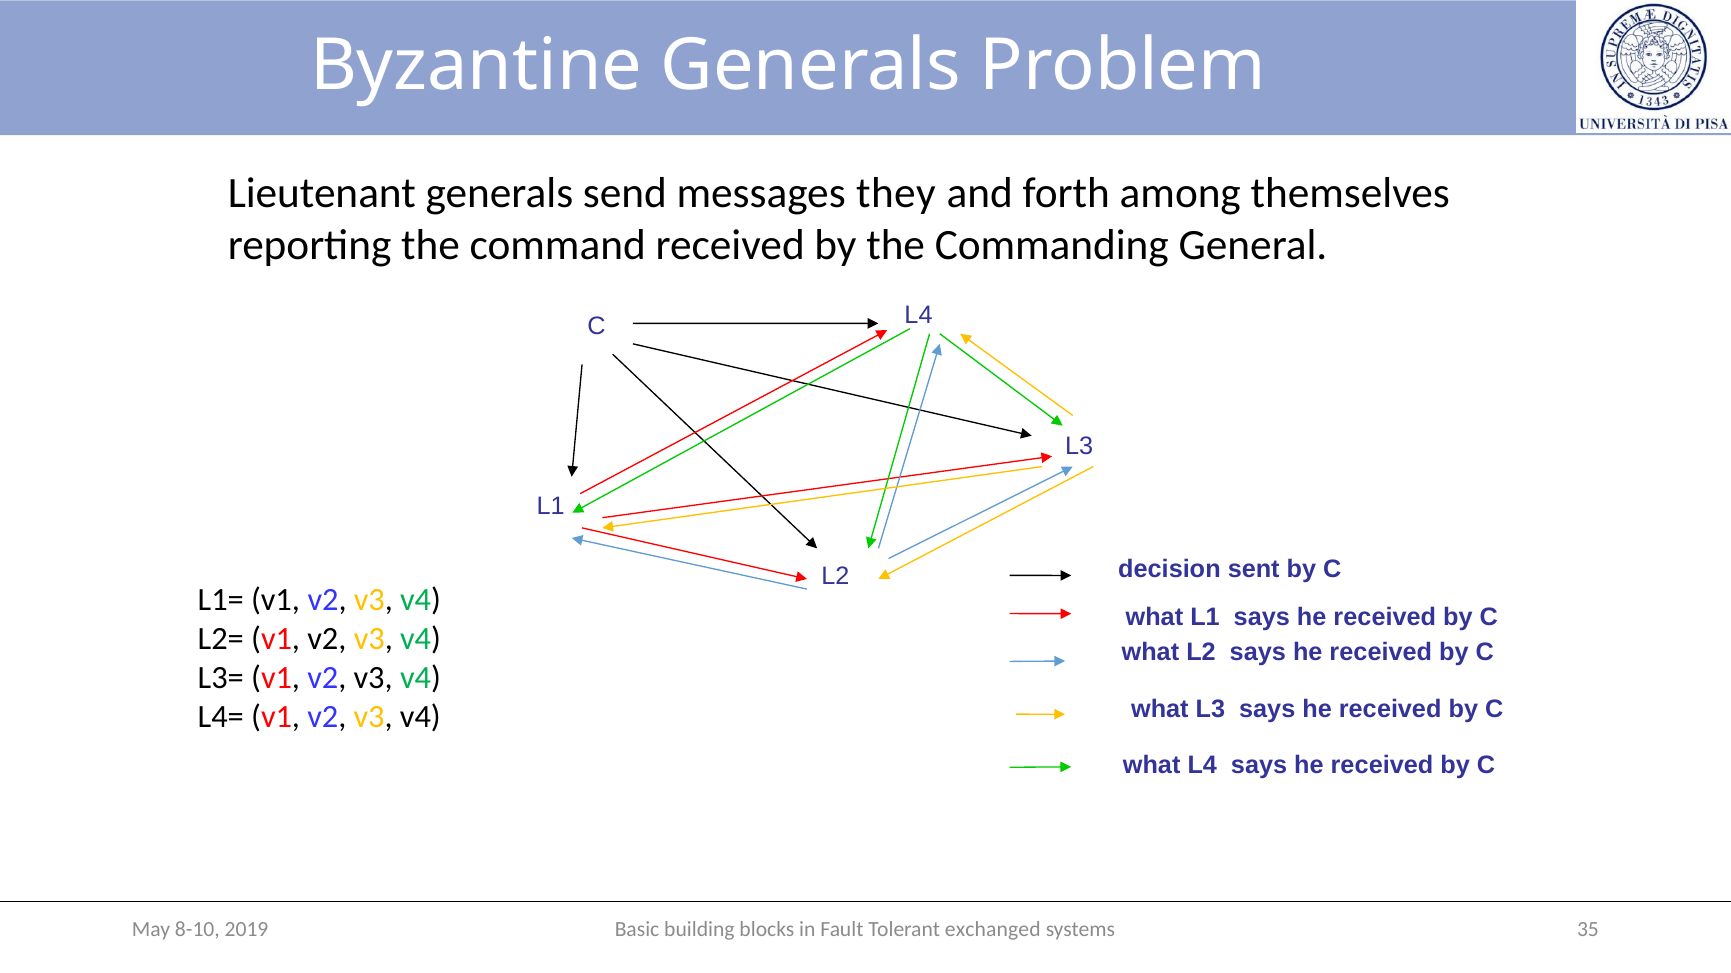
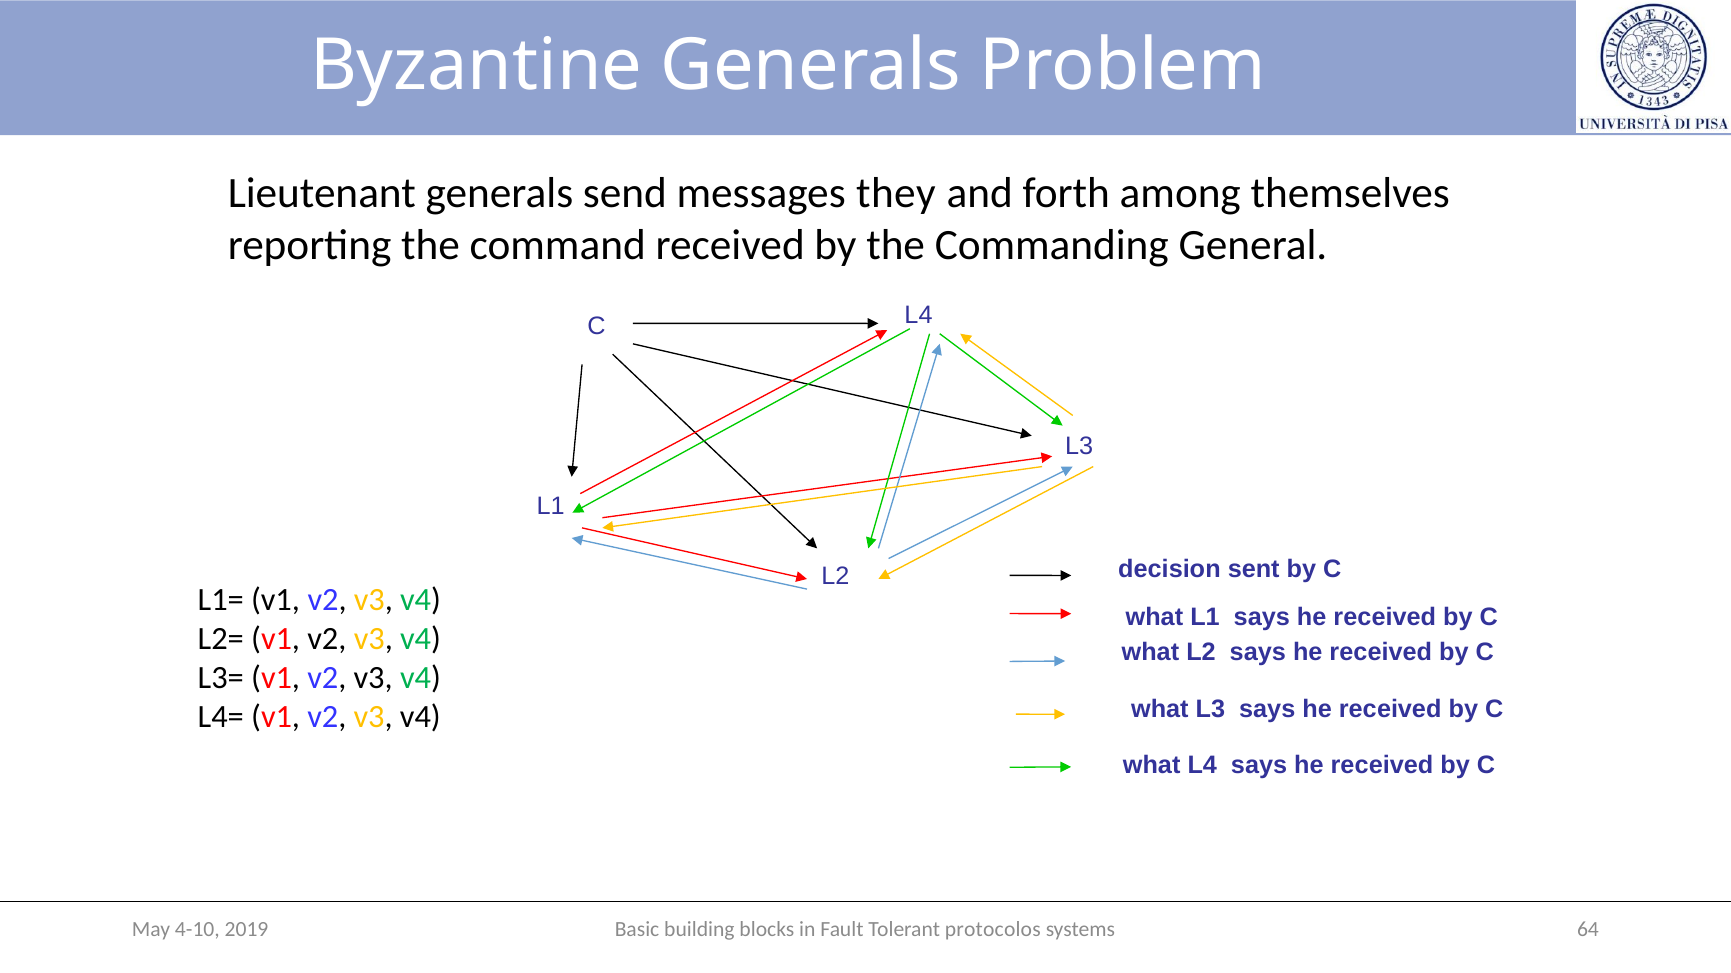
exchanged: exchanged -> protocolos
35: 35 -> 64
8-10: 8-10 -> 4-10
